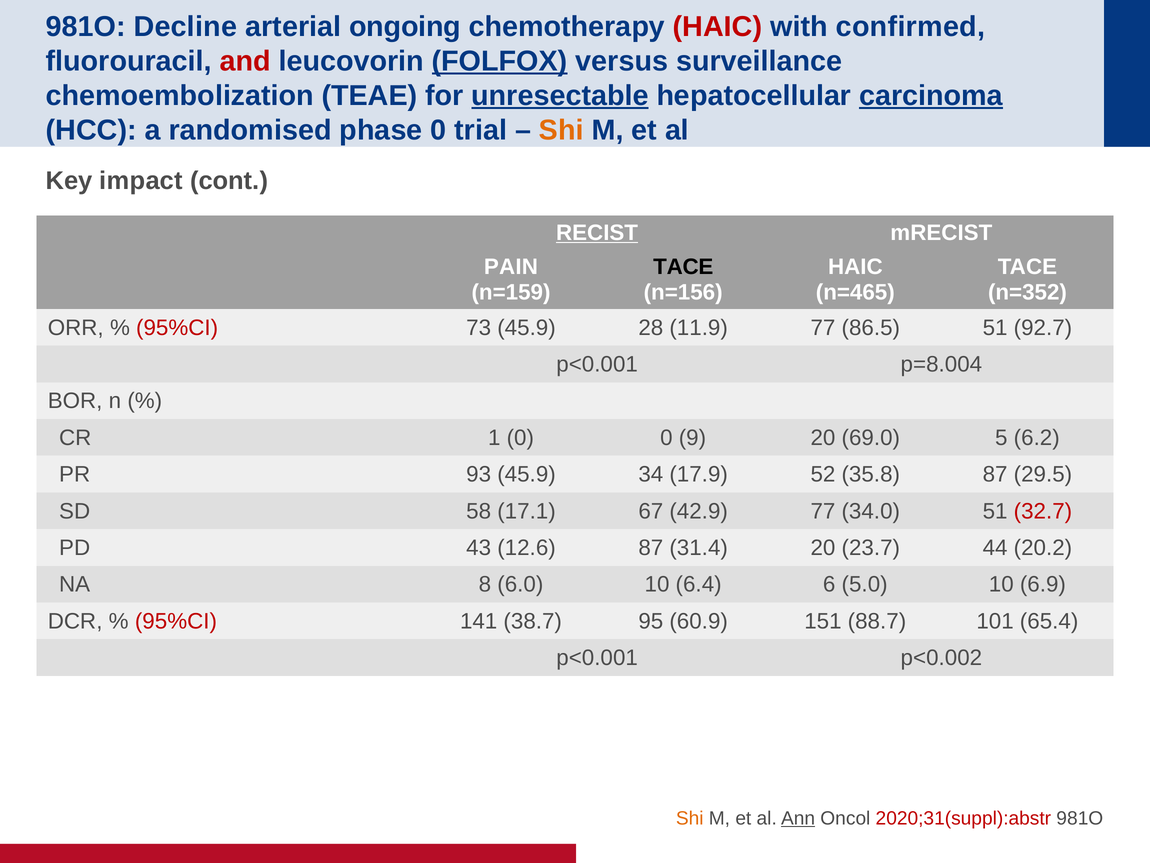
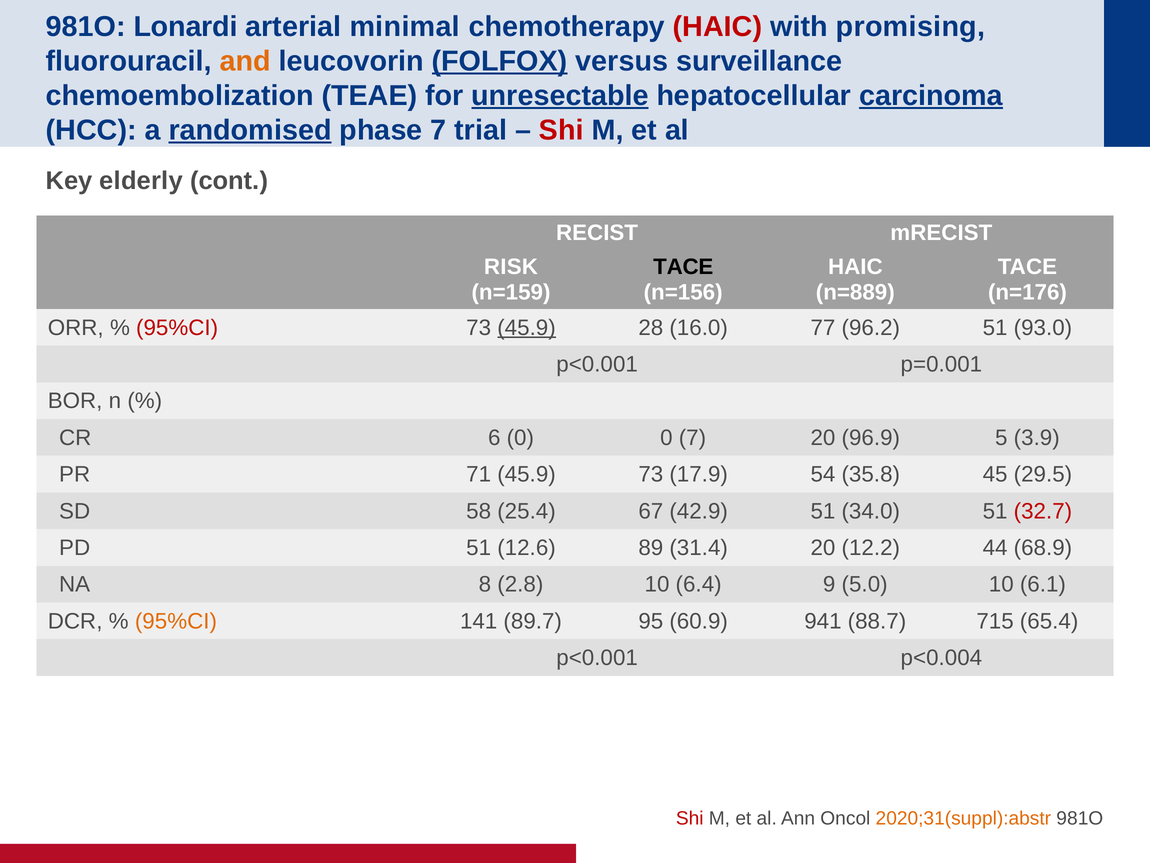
Decline: Decline -> Lonardi
ongoing: ongoing -> minimal
confirmed: confirmed -> promising
and colour: red -> orange
randomised underline: none -> present
phase 0: 0 -> 7
Shi at (561, 130) colour: orange -> red
impact: impact -> elderly
RECIST underline: present -> none
PAIN: PAIN -> RISK
n=465: n=465 -> n=889
n=352: n=352 -> n=176
45.9 at (527, 327) underline: none -> present
11.9: 11.9 -> 16.0
86.5: 86.5 -> 96.2
92.7: 92.7 -> 93.0
p=8.004: p=8.004 -> p=0.001
1: 1 -> 6
0 9: 9 -> 7
69.0: 69.0 -> 96.9
6.2: 6.2 -> 3.9
93: 93 -> 71
45.9 34: 34 -> 73
52: 52 -> 54
35.8 87: 87 -> 45
17.1: 17.1 -> 25.4
42.9 77: 77 -> 51
PD 43: 43 -> 51
12.6 87: 87 -> 89
23.7: 23.7 -> 12.2
20.2: 20.2 -> 68.9
6.0: 6.0 -> 2.8
6: 6 -> 9
6.9: 6.9 -> 6.1
95%CI at (176, 621) colour: red -> orange
38.7: 38.7 -> 89.7
151: 151 -> 941
101: 101 -> 715
p<0.002: p<0.002 -> p<0.004
Shi at (690, 818) colour: orange -> red
Ann underline: present -> none
2020;31(suppl):abstr colour: red -> orange
